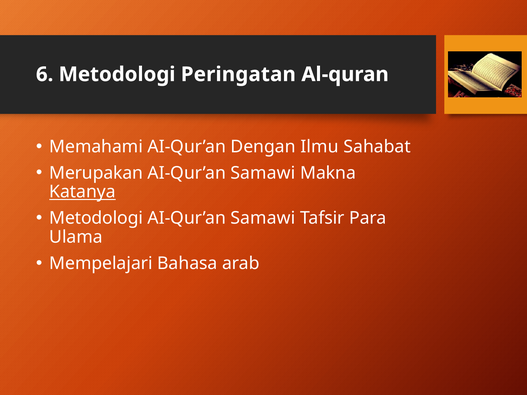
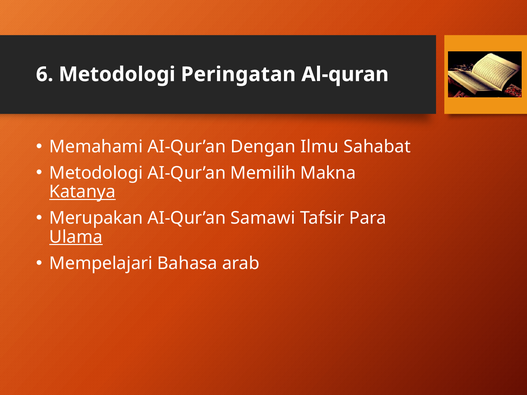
Merupakan at (96, 173): Merupakan -> Metodologi
Samawi at (263, 173): Samawi -> Memilih
Metodologi at (96, 218): Metodologi -> Merupakan
Ulama underline: none -> present
